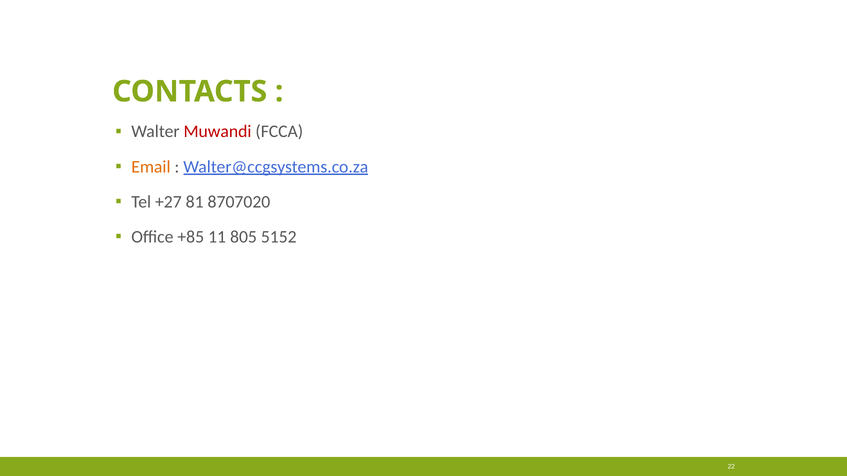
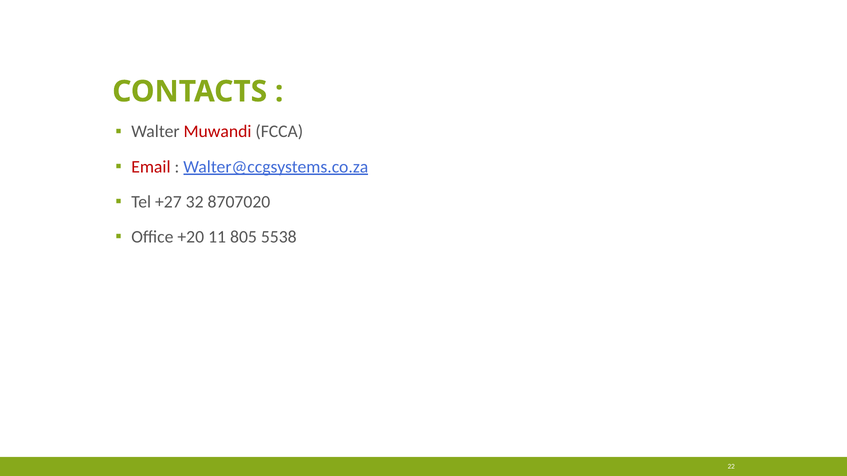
Email colour: orange -> red
81: 81 -> 32
+85: +85 -> +20
5152: 5152 -> 5538
